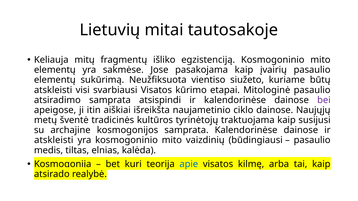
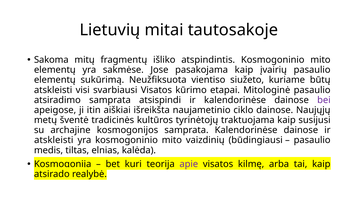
Keliauja: Keliauja -> Sakoma
egzistenciją: egzistenciją -> atspindintis
apie colour: blue -> purple
